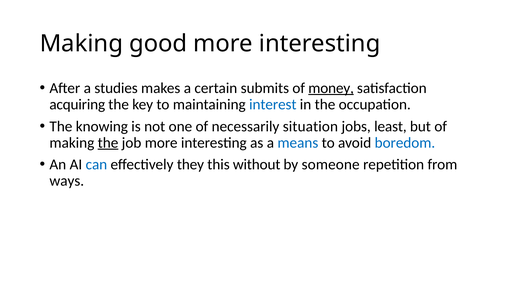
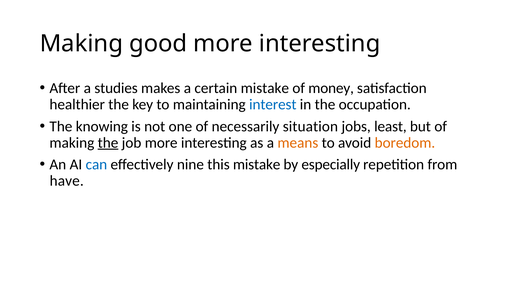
certain submits: submits -> mistake
money underline: present -> none
acquiring: acquiring -> healthier
means colour: blue -> orange
boredom colour: blue -> orange
they: they -> nine
this without: without -> mistake
someone: someone -> especially
ways: ways -> have
